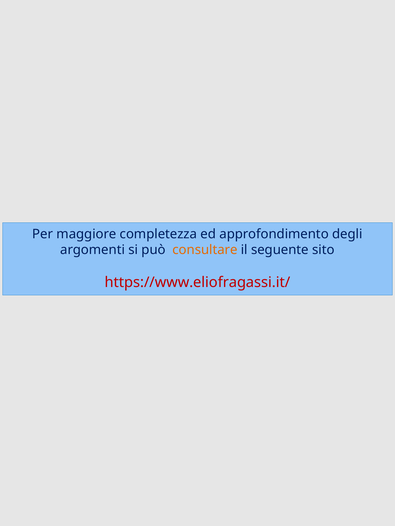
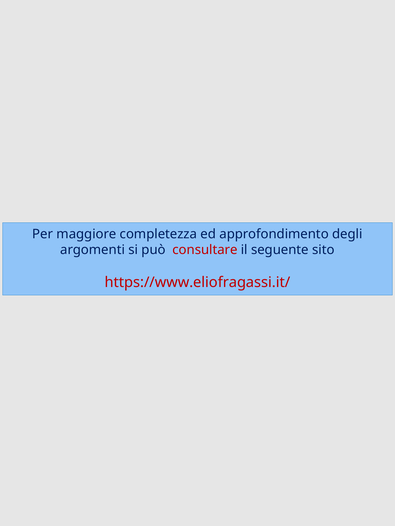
consultare colour: orange -> red
